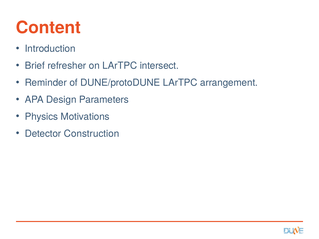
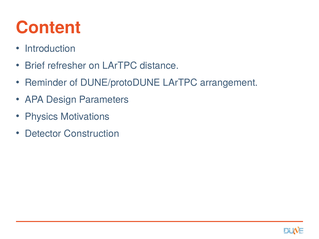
intersect: intersect -> distance
